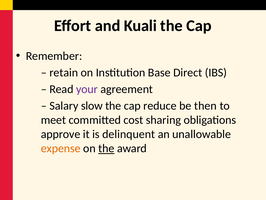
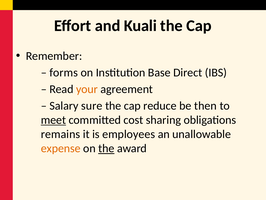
retain: retain -> forms
your colour: purple -> orange
slow: slow -> sure
meet underline: none -> present
approve: approve -> remains
delinquent: delinquent -> employees
